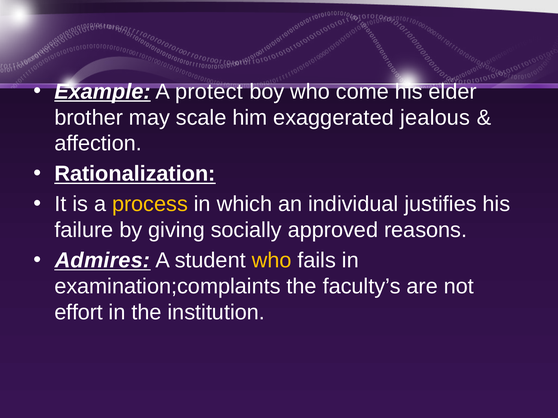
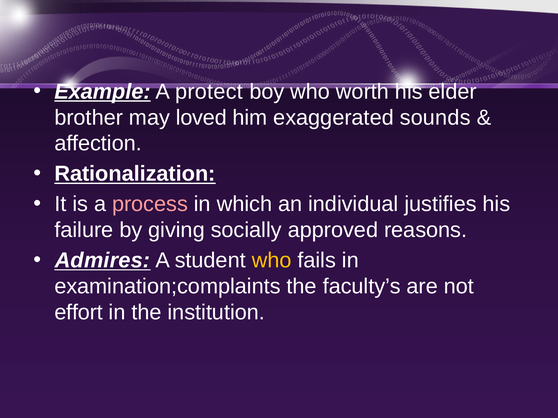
come: come -> worth
scale: scale -> loved
jealous: jealous -> sounds
process colour: yellow -> pink
